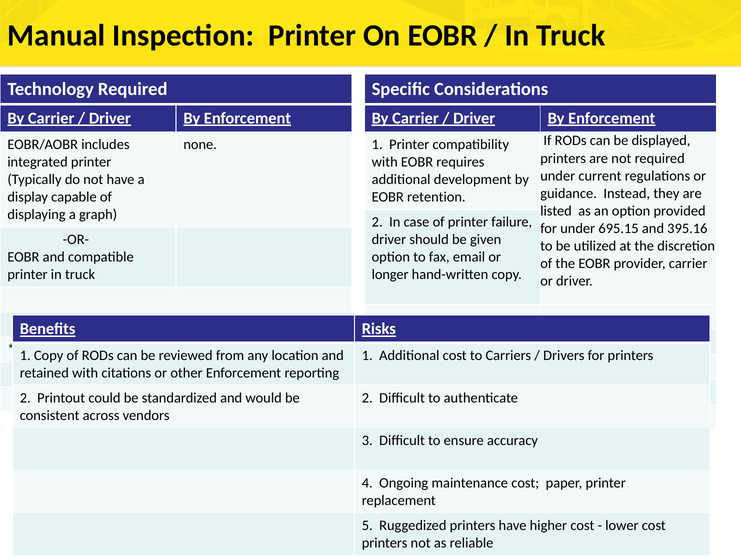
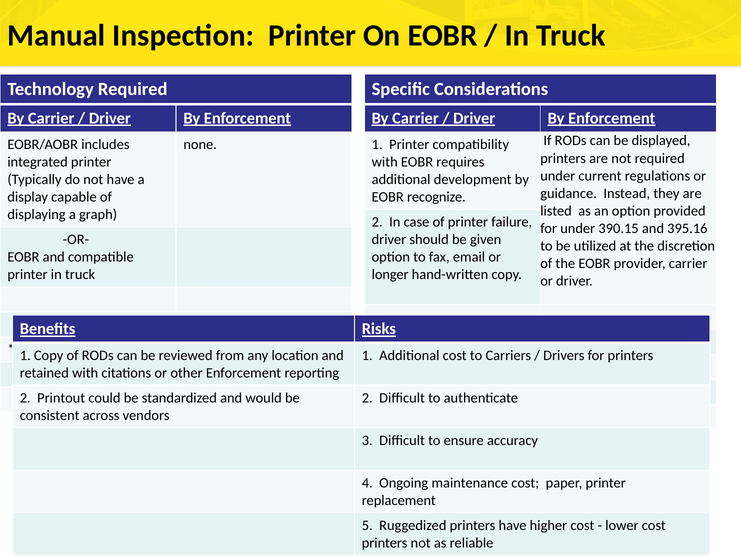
retention: retention -> recognize
695.15: 695.15 -> 390.15
